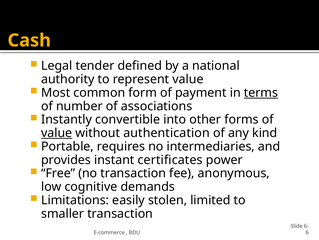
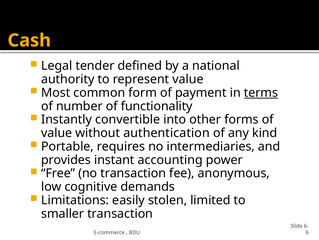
associations: associations -> functionality
value at (57, 133) underline: present -> none
certificates: certificates -> accounting
